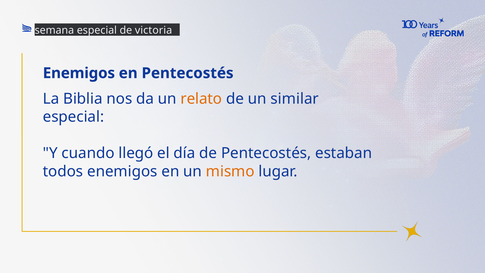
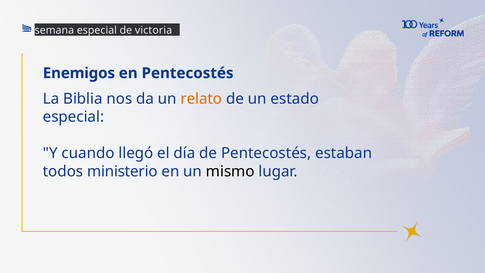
similar: similar -> estado
todos enemigos: enemigos -> ministerio
mismo colour: orange -> black
